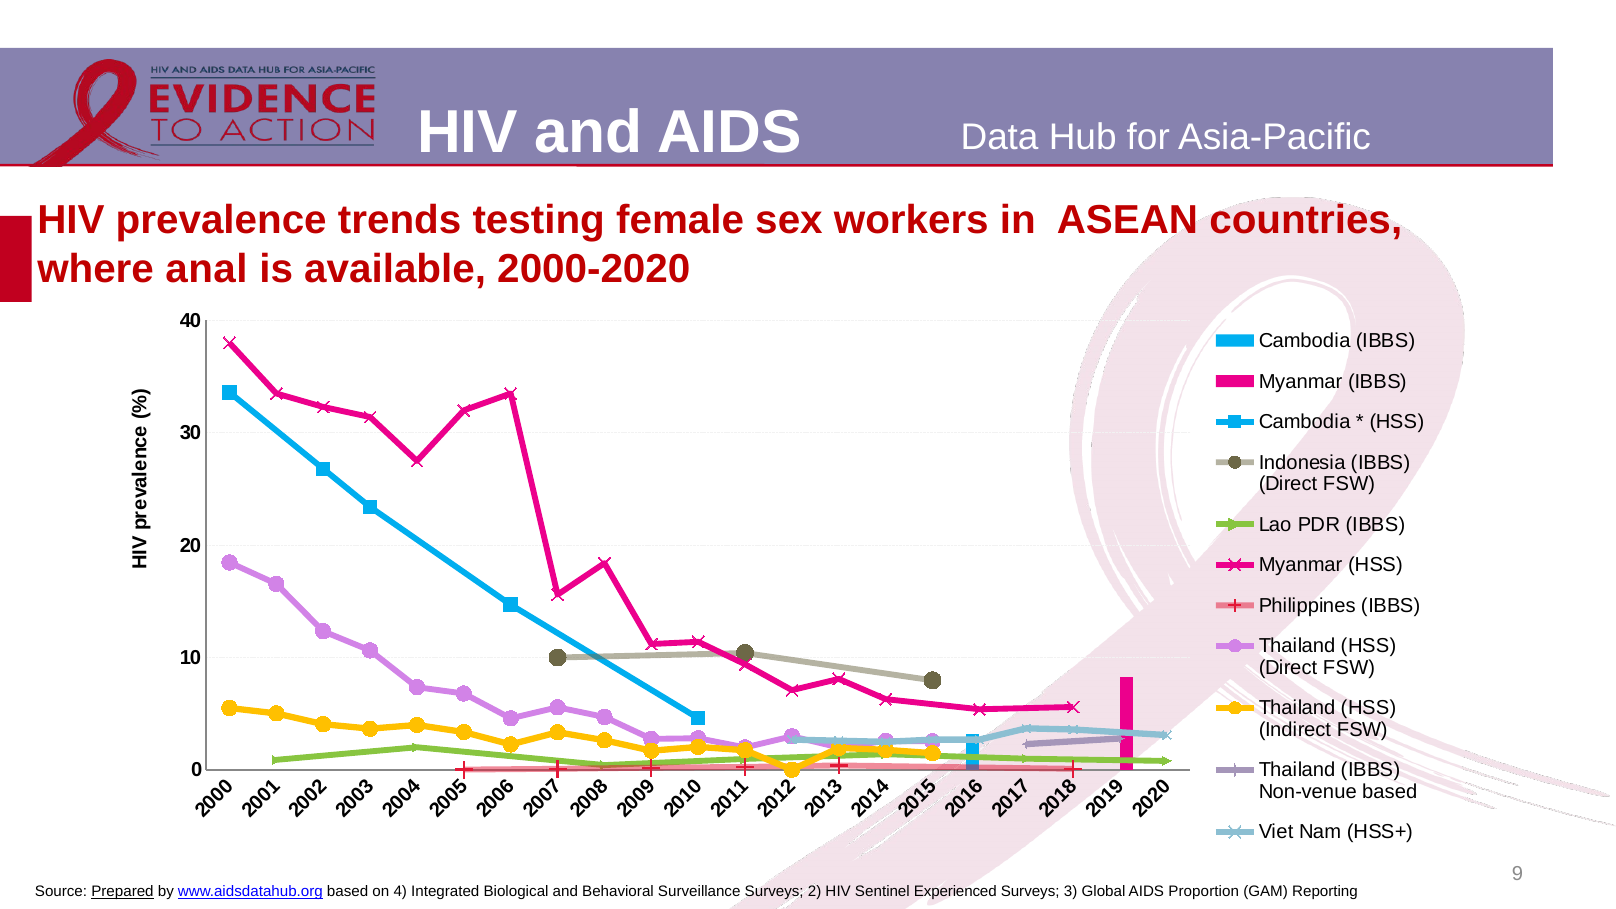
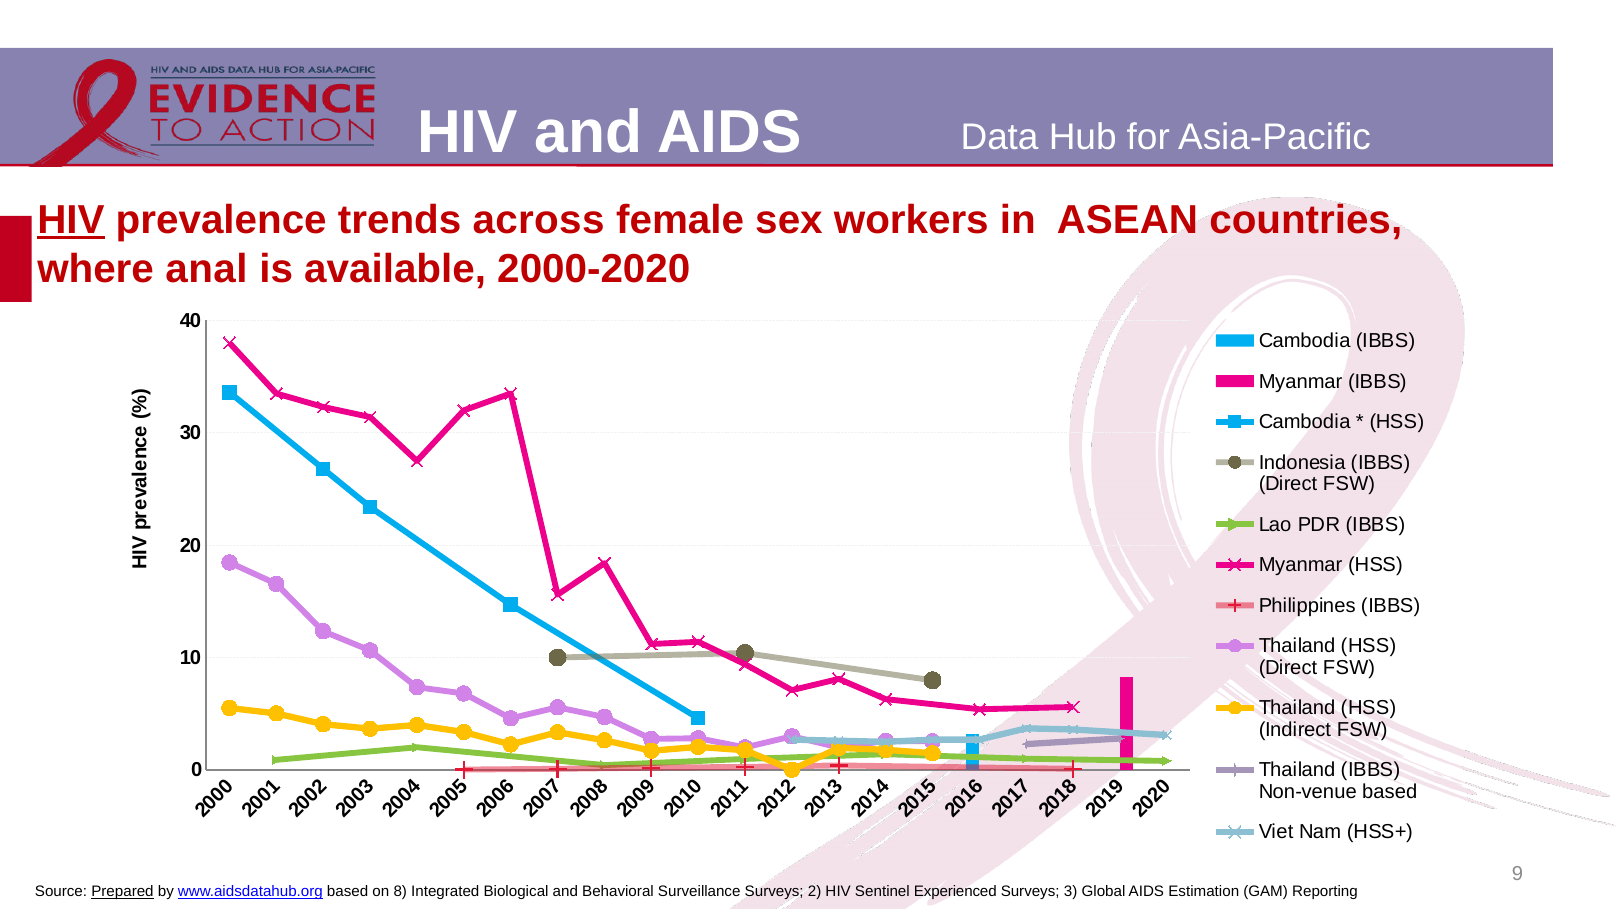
HIV at (71, 220) underline: none -> present
testing: testing -> across
on 4: 4 -> 8
Proportion: Proportion -> Estimation
